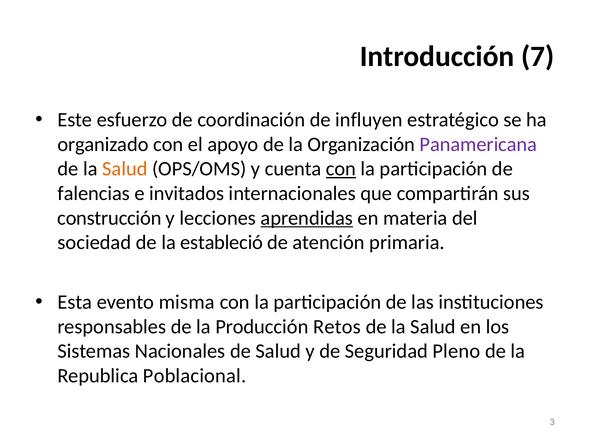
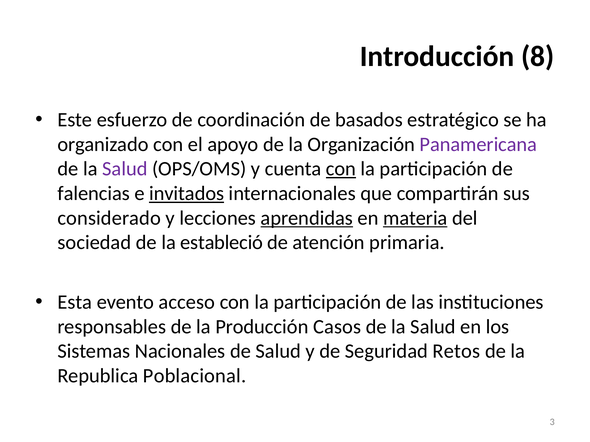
7: 7 -> 8
influyen: influyen -> basados
Salud at (125, 169) colour: orange -> purple
invitados underline: none -> present
construcción: construcción -> considerado
materia underline: none -> present
misma: misma -> acceso
Retos: Retos -> Casos
Pleno: Pleno -> Retos
